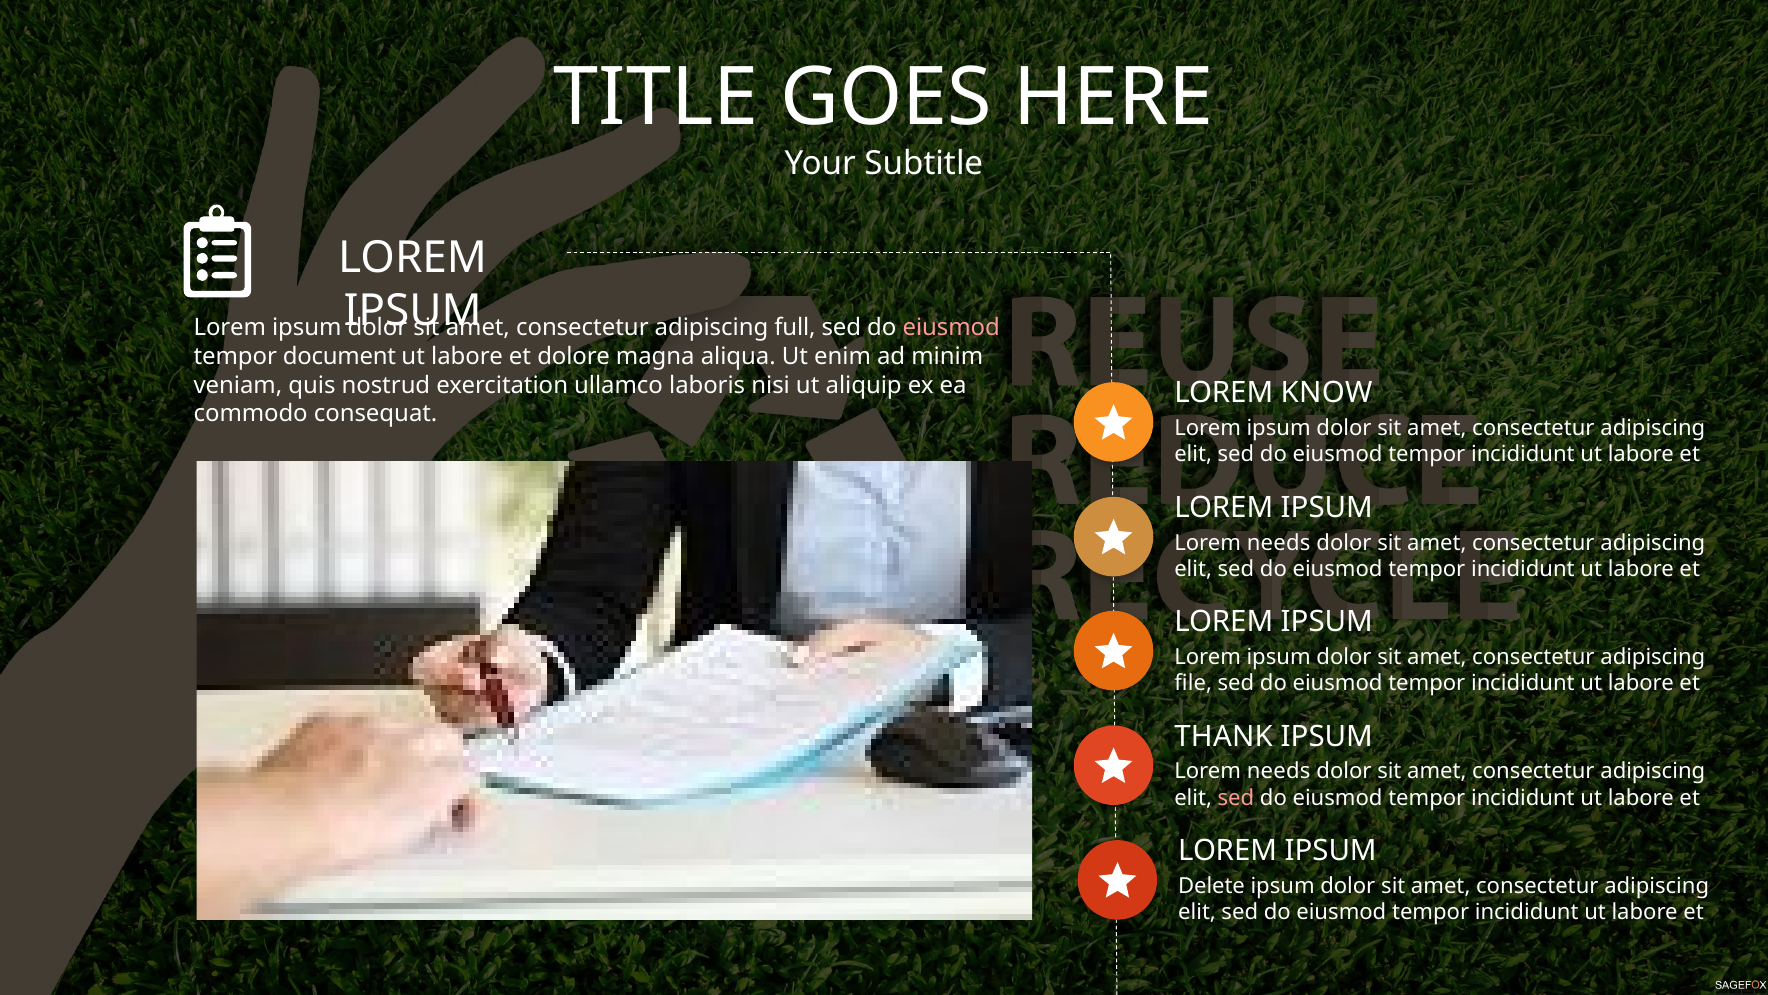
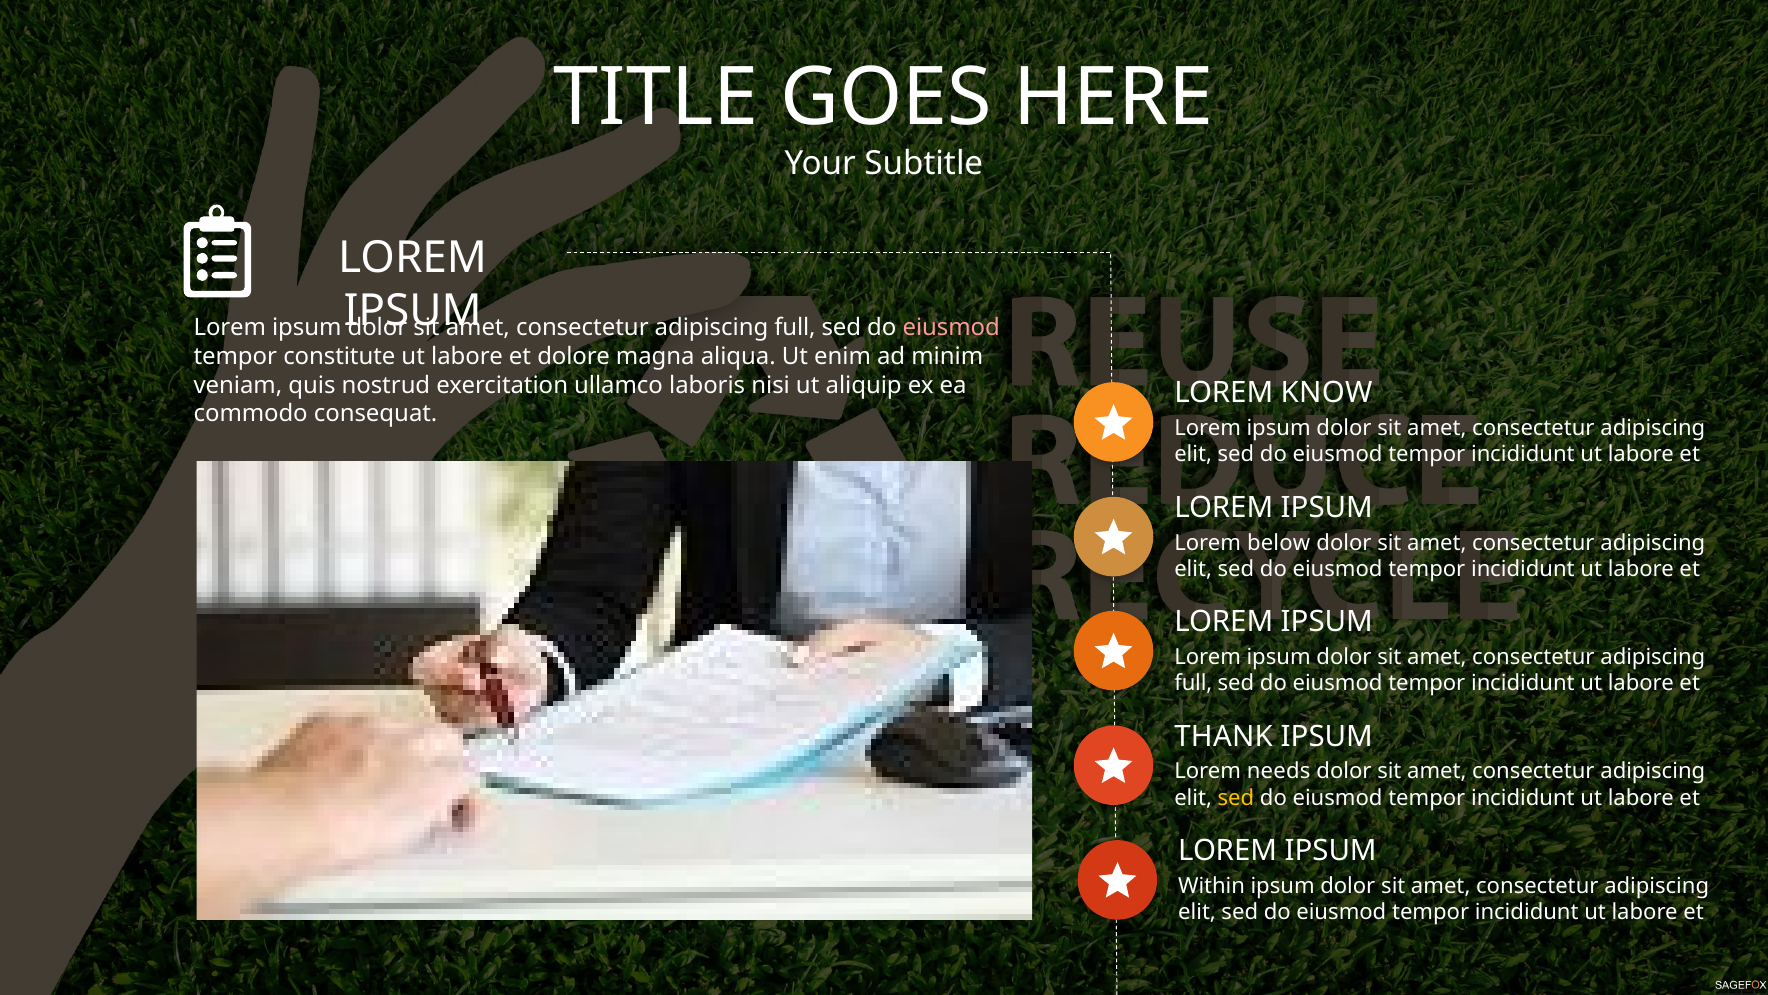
document: document -> constitute
needs at (1279, 542): needs -> below
file at (1193, 683): file -> full
sed at (1236, 797) colour: pink -> yellow
Delete: Delete -> Within
